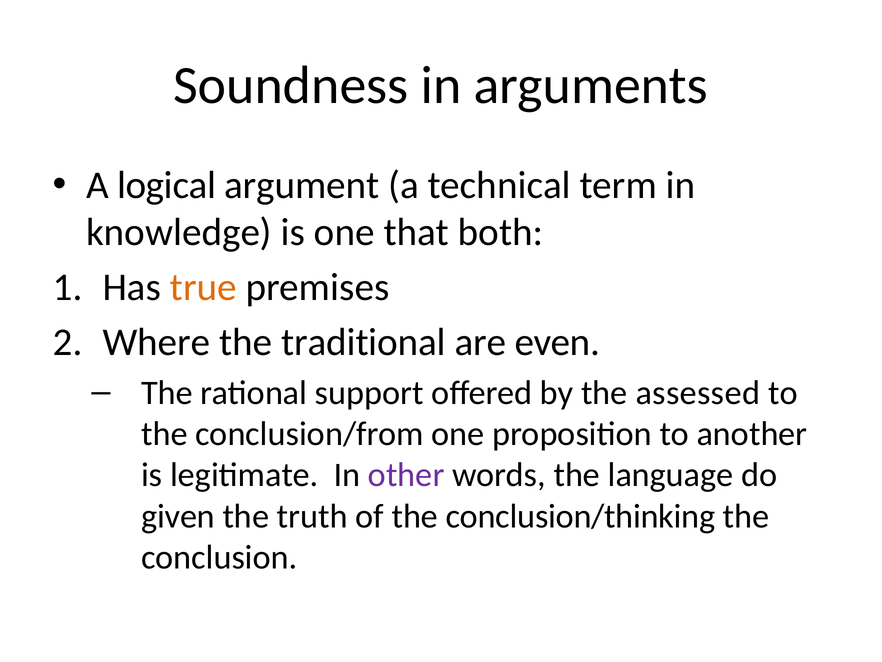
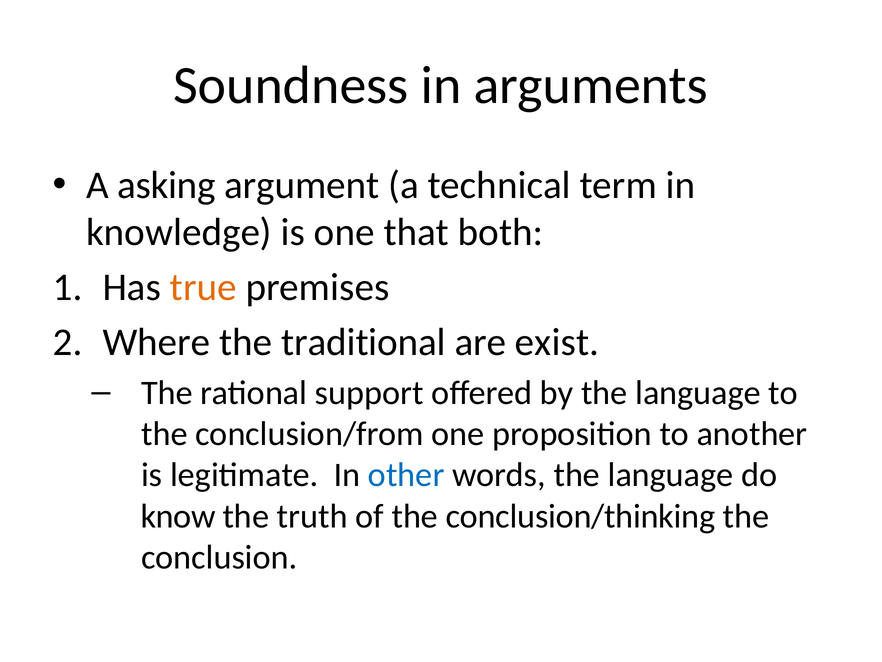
logical: logical -> asking
even: even -> exist
by the assessed: assessed -> language
other colour: purple -> blue
given: given -> know
